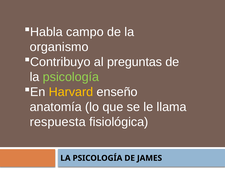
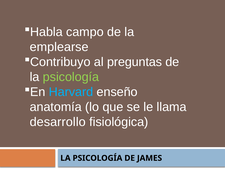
organismo: organismo -> emplearse
Harvard colour: yellow -> light blue
respuesta: respuesta -> desarrollo
